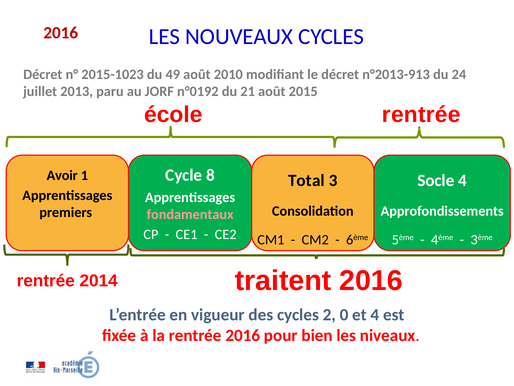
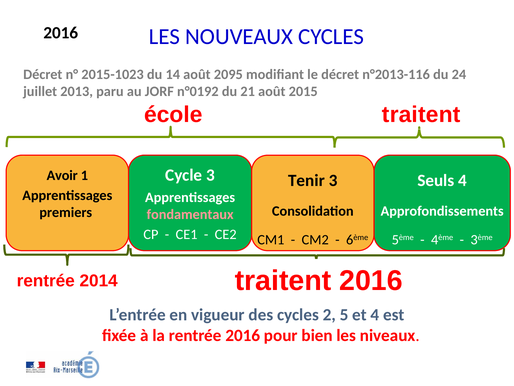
2016 at (61, 33) colour: red -> black
49: 49 -> 14
2010: 2010 -> 2095
n°2013-913: n°2013-913 -> n°2013-116
école rentrée: rentrée -> traitent
Cycle 8: 8 -> 3
Socle: Socle -> Seuls
Total: Total -> Tenir
0: 0 -> 5
